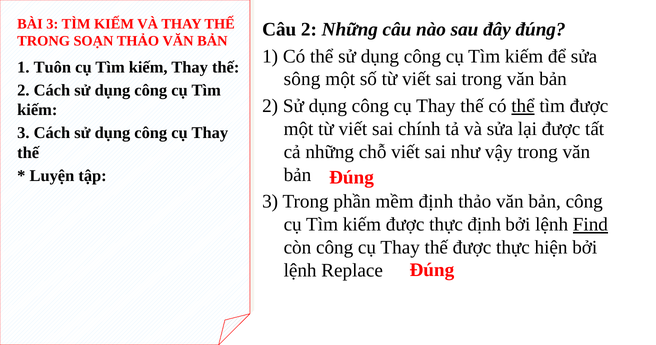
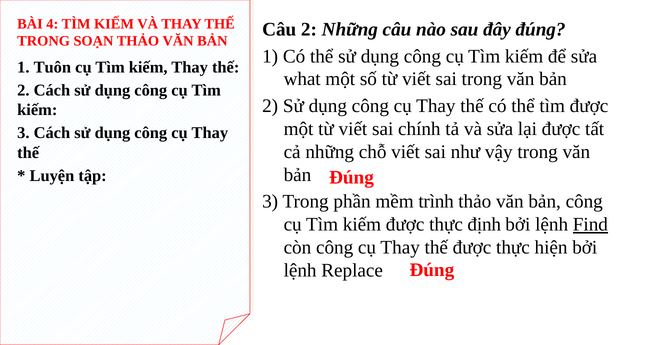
BÀI 3: 3 -> 4
sông: sông -> what
thể at (523, 106) underline: present -> none
mềm định: định -> trình
